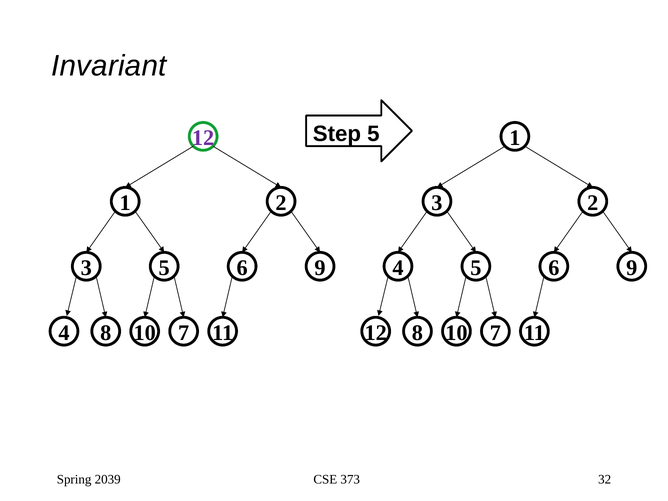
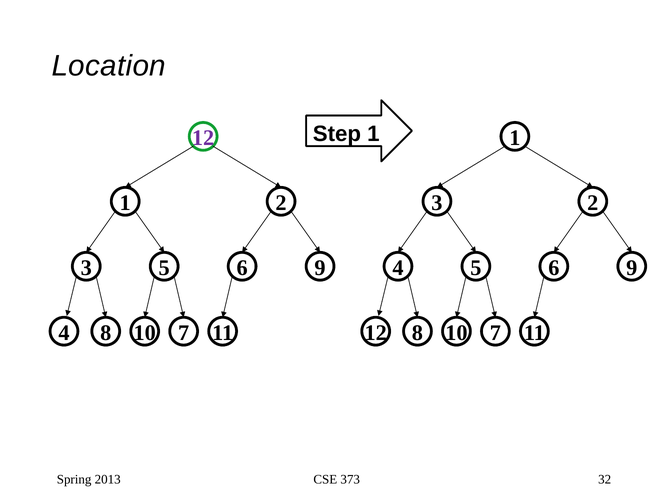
Invariant: Invariant -> Location
Step 5: 5 -> 1
2039: 2039 -> 2013
